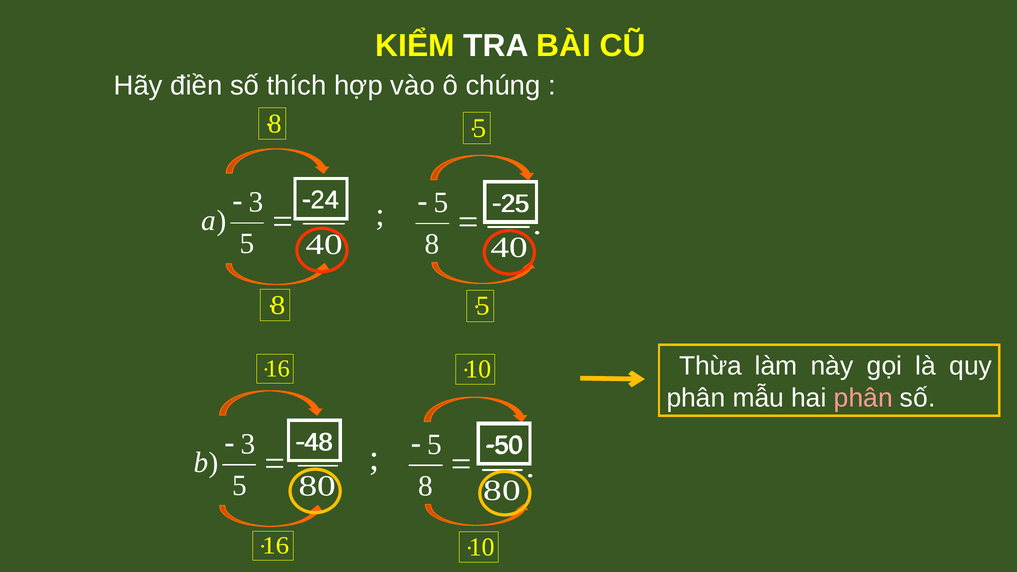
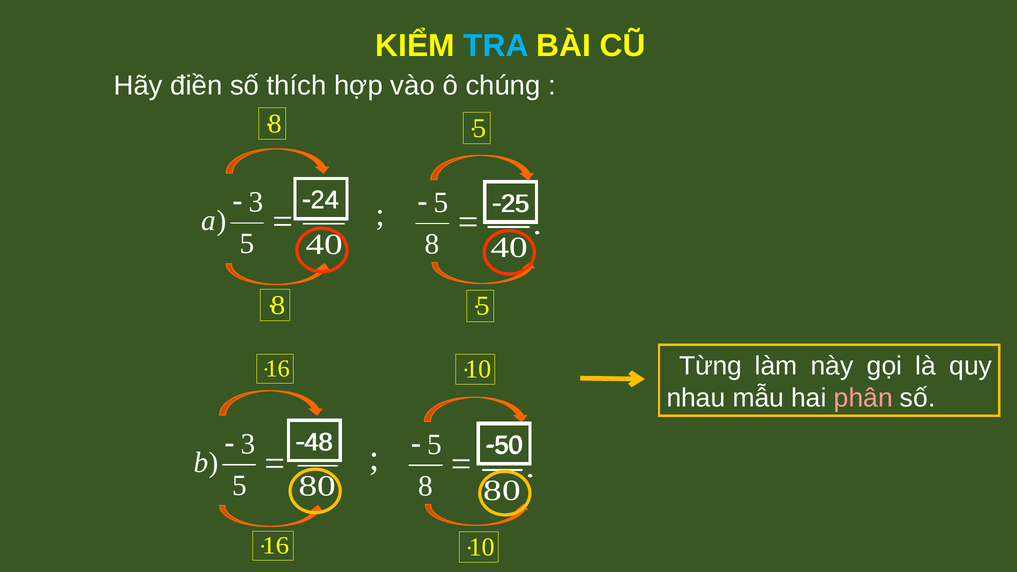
TRA colour: white -> light blue
Thừa: Thừa -> Từng
phân at (696, 398): phân -> nhau
